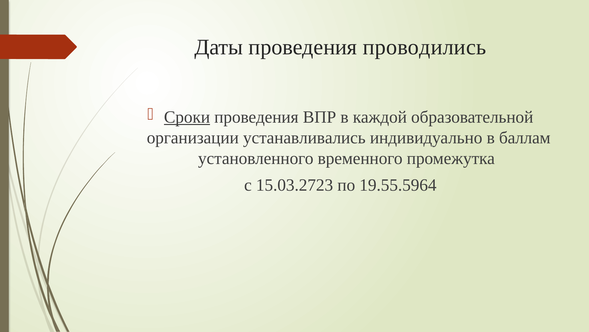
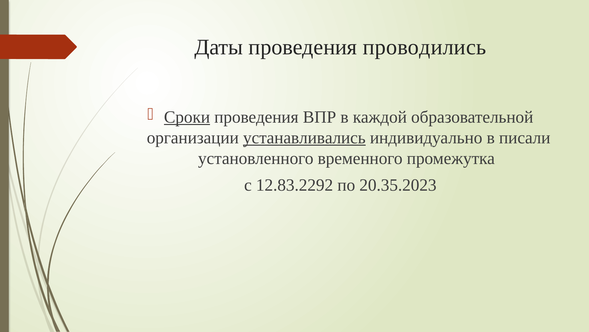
устанавливались underline: none -> present
баллам: баллам -> писали
15.03.2723: 15.03.2723 -> 12.83.2292
19.55.5964: 19.55.5964 -> 20.35.2023
